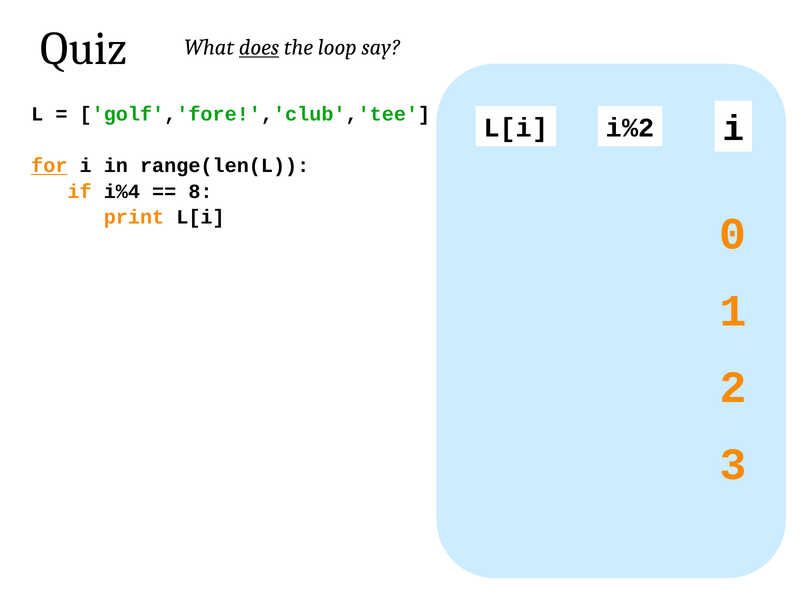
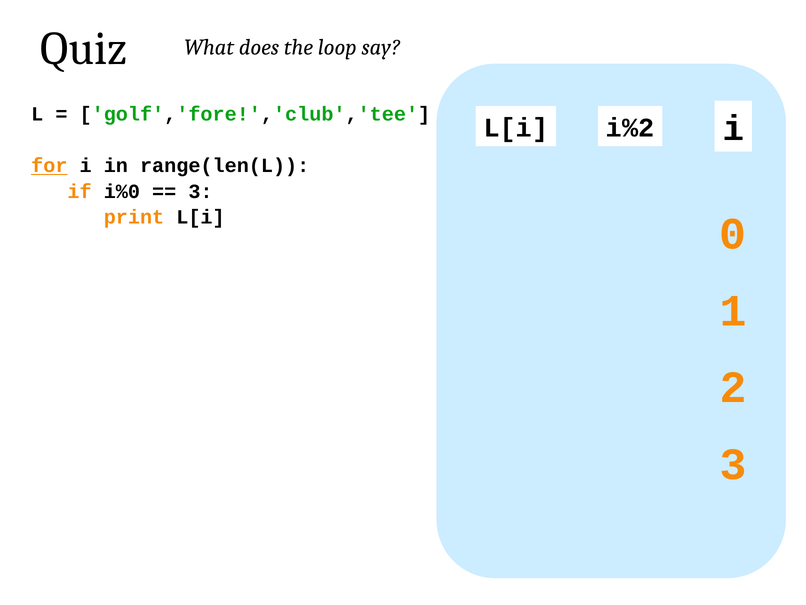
does underline: present -> none
i%4: i%4 -> i%0
8 at (200, 191): 8 -> 3
